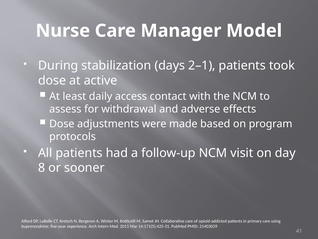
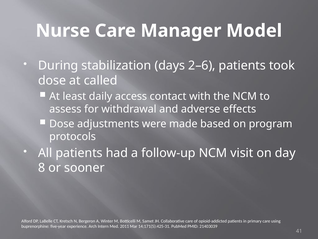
2–1: 2–1 -> 2–6
active: active -> called
